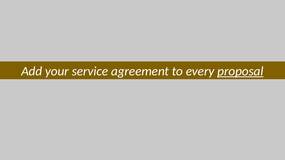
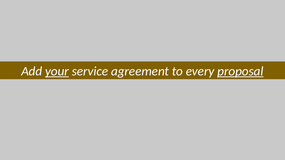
your underline: none -> present
